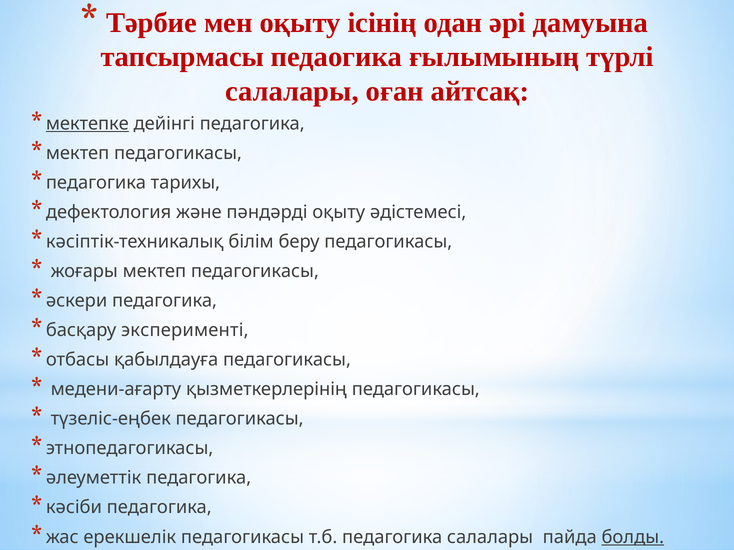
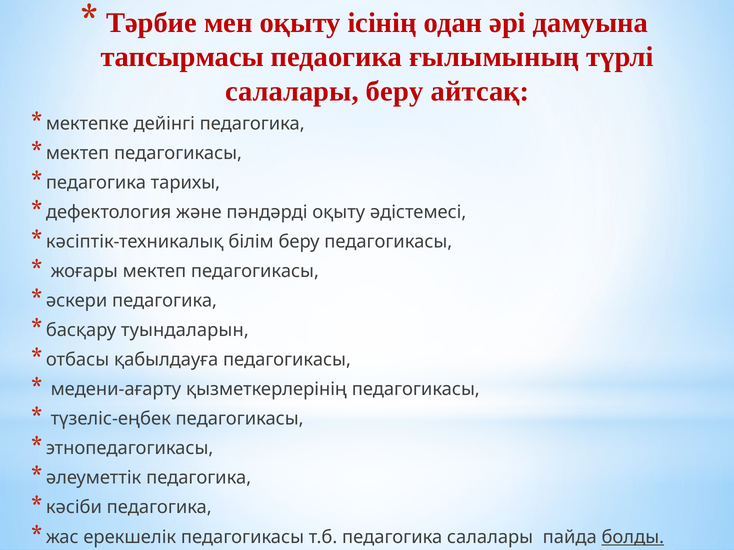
салалары оған: оған -> беру
мектепке underline: present -> none
эксперименті: эксперименті -> туындаларын
